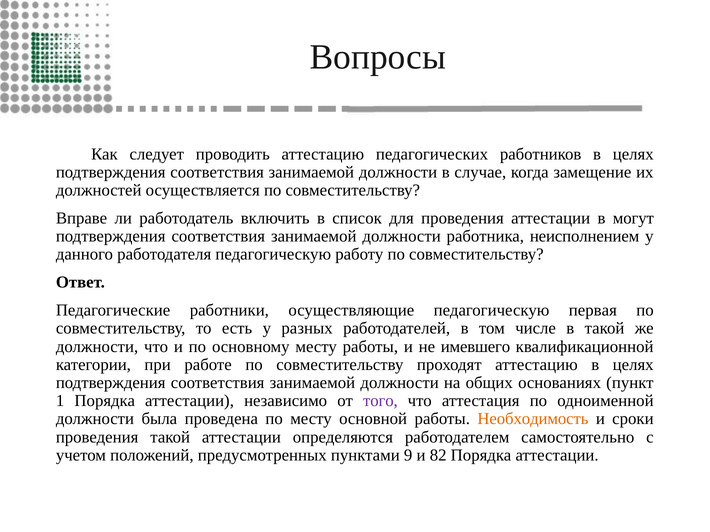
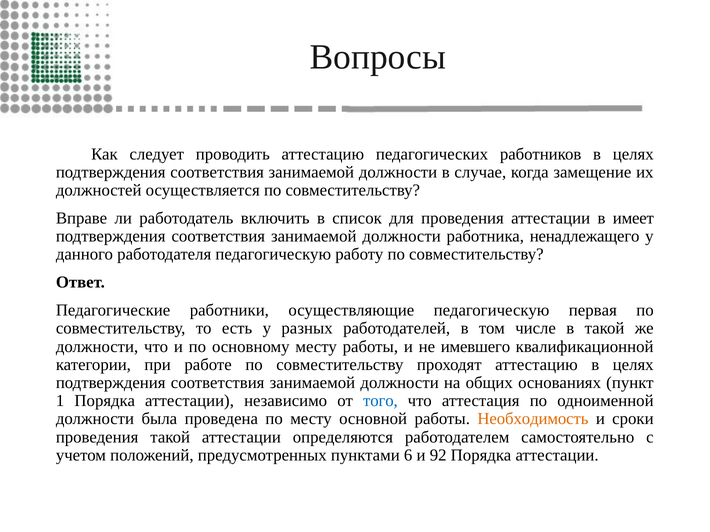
могут: могут -> имеет
неисполнением: неисполнением -> ненадлежащего
того colour: purple -> blue
9: 9 -> 6
82: 82 -> 92
